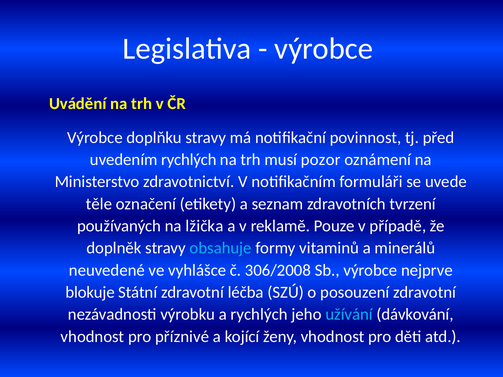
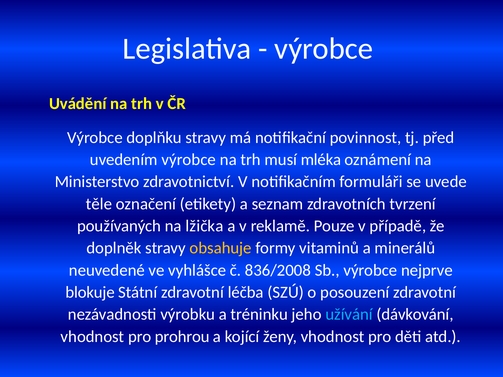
uvedením rychlých: rychlých -> výrobce
pozor: pozor -> mléka
obsahuje colour: light blue -> yellow
306/2008: 306/2008 -> 836/2008
a rychlých: rychlých -> tréninku
příznivé: příznivé -> prohrou
